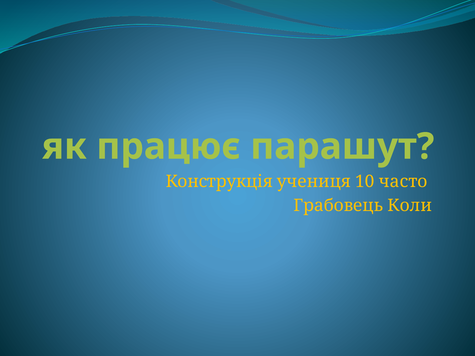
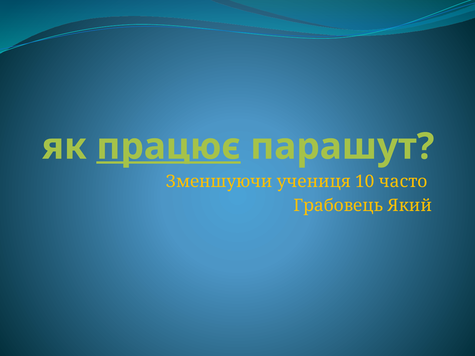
працює underline: none -> present
Конструкція: Конструкція -> Зменшуючи
Коли: Коли -> Який
